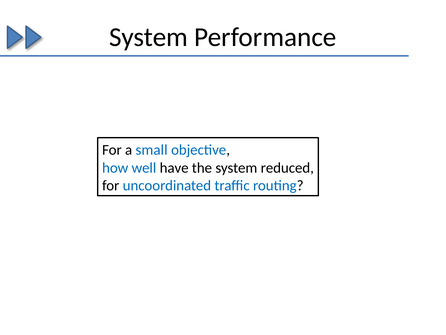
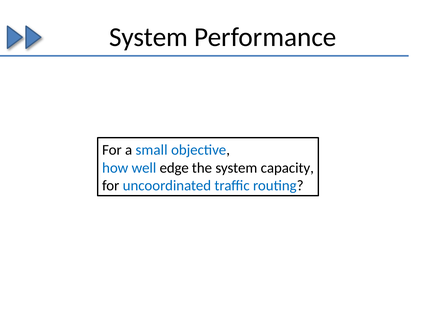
have: have -> edge
reduced: reduced -> capacity
